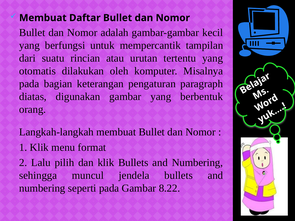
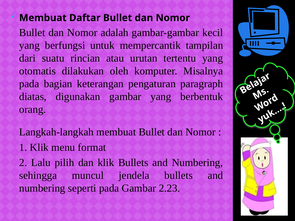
8.22: 8.22 -> 2.23
